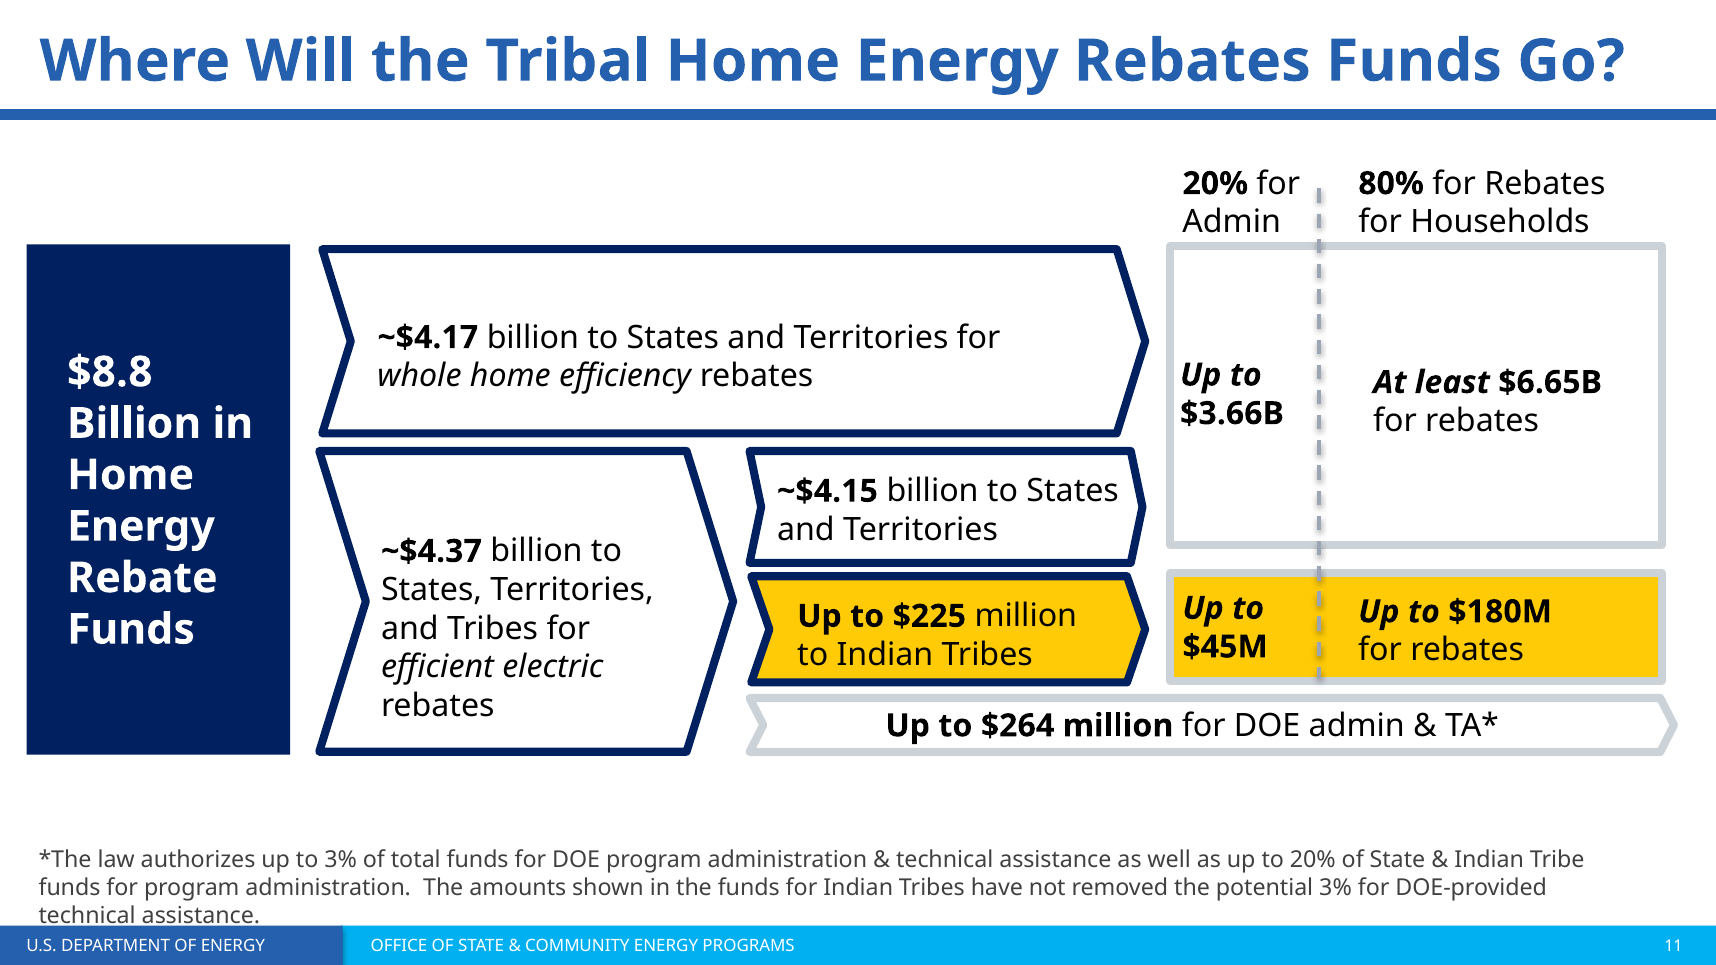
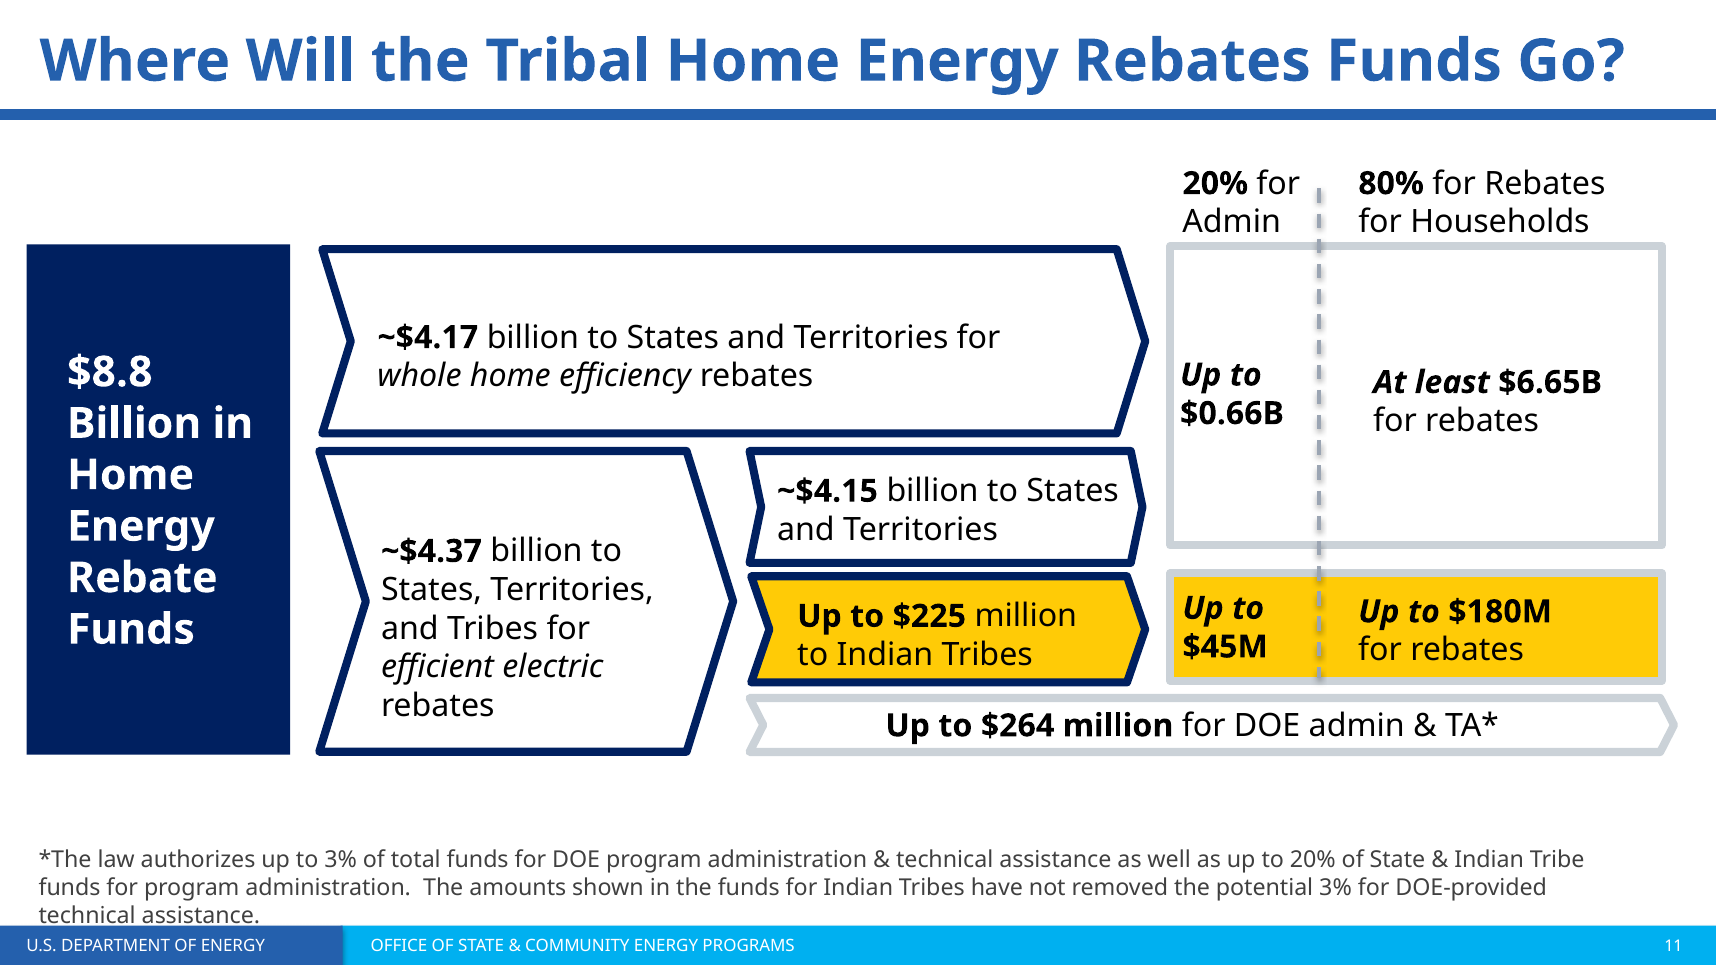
$3.66B: $3.66B -> $0.66B
